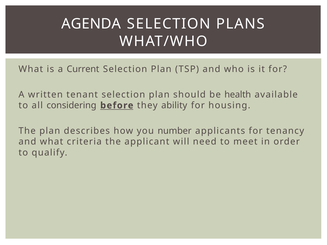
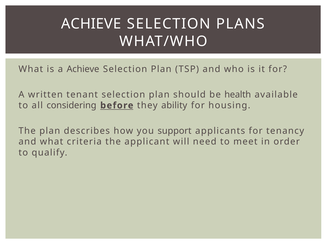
AGENDA at (91, 24): AGENDA -> ACHIEVE
a Current: Current -> Achieve
number: number -> support
